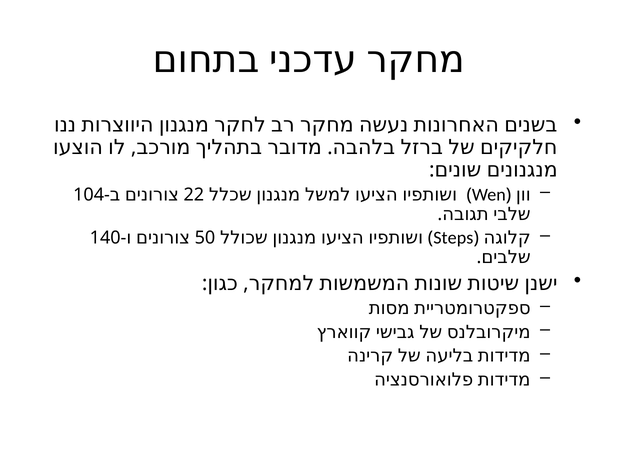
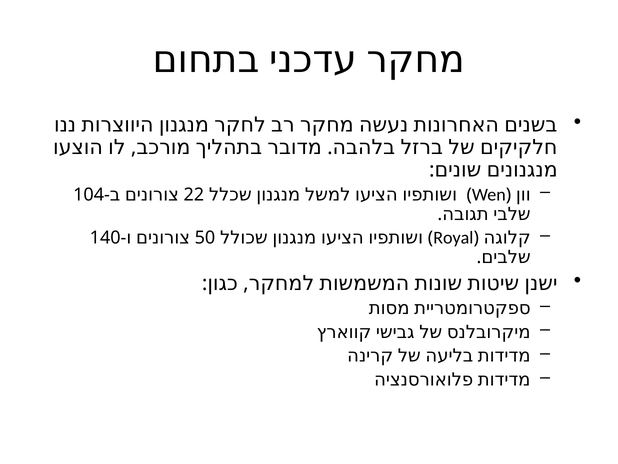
Steps: Steps -> Royal
